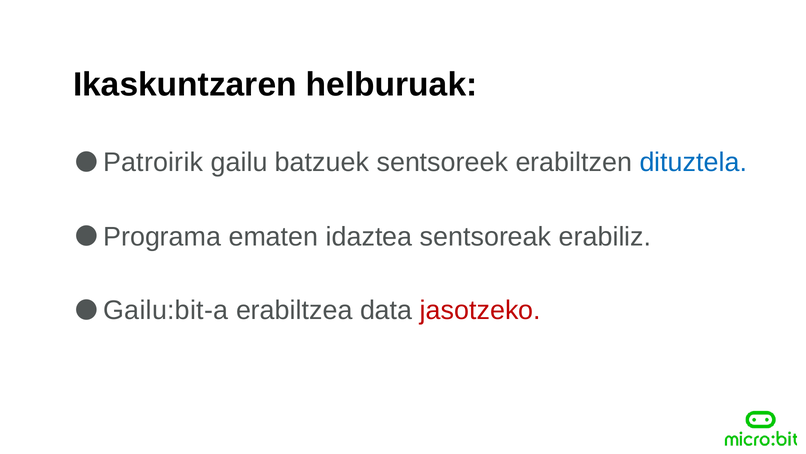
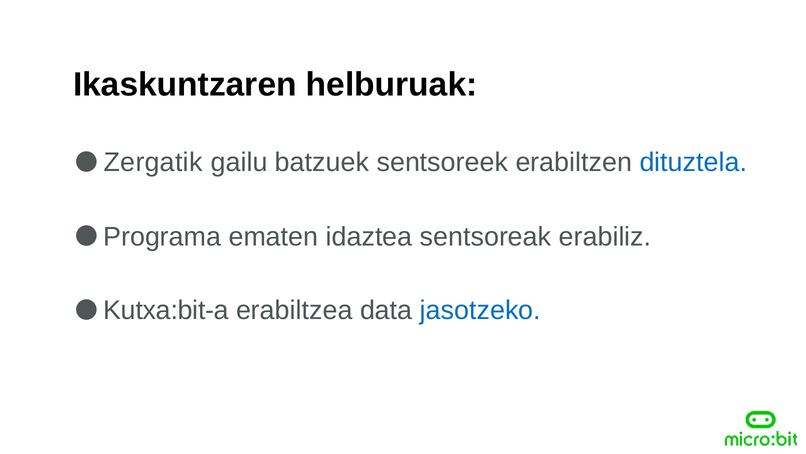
Patroirik: Patroirik -> Zergatik
Gailu:bit-a: Gailu:bit-a -> Kutxa:bit-a
jasotzeko colour: red -> blue
